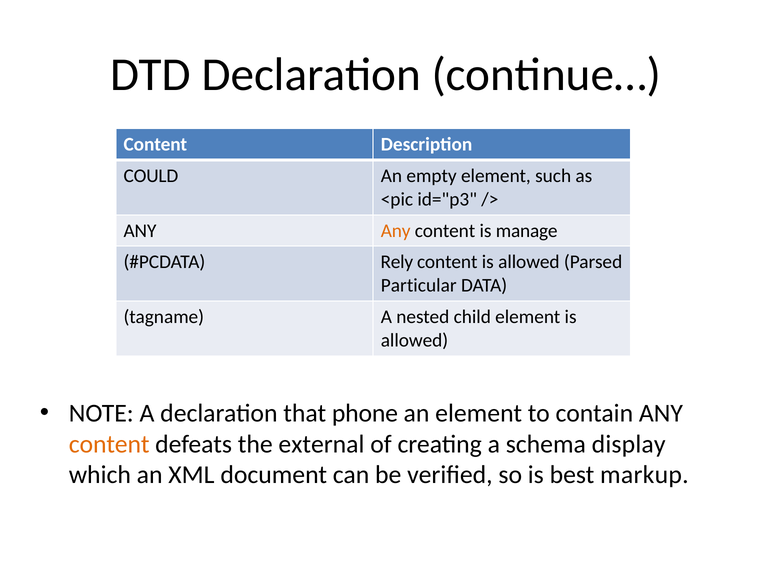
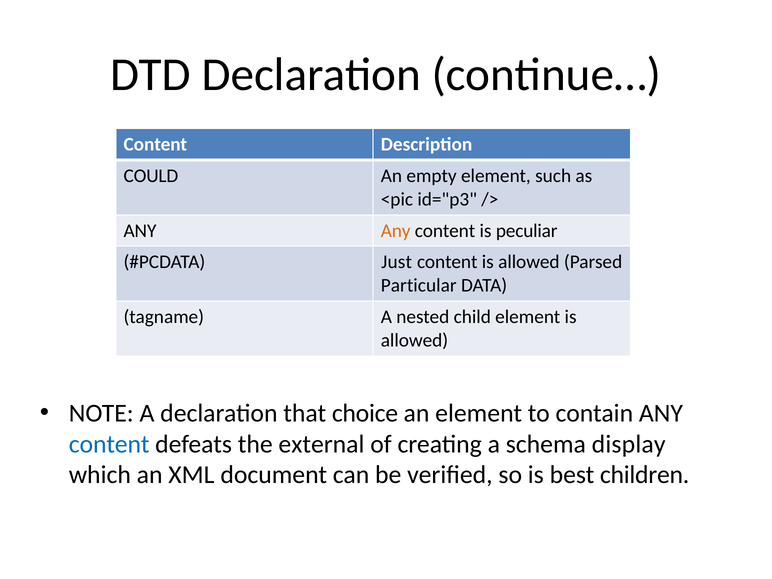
manage: manage -> peculiar
Rely: Rely -> Just
phone: phone -> choice
content at (109, 444) colour: orange -> blue
markup: markup -> children
